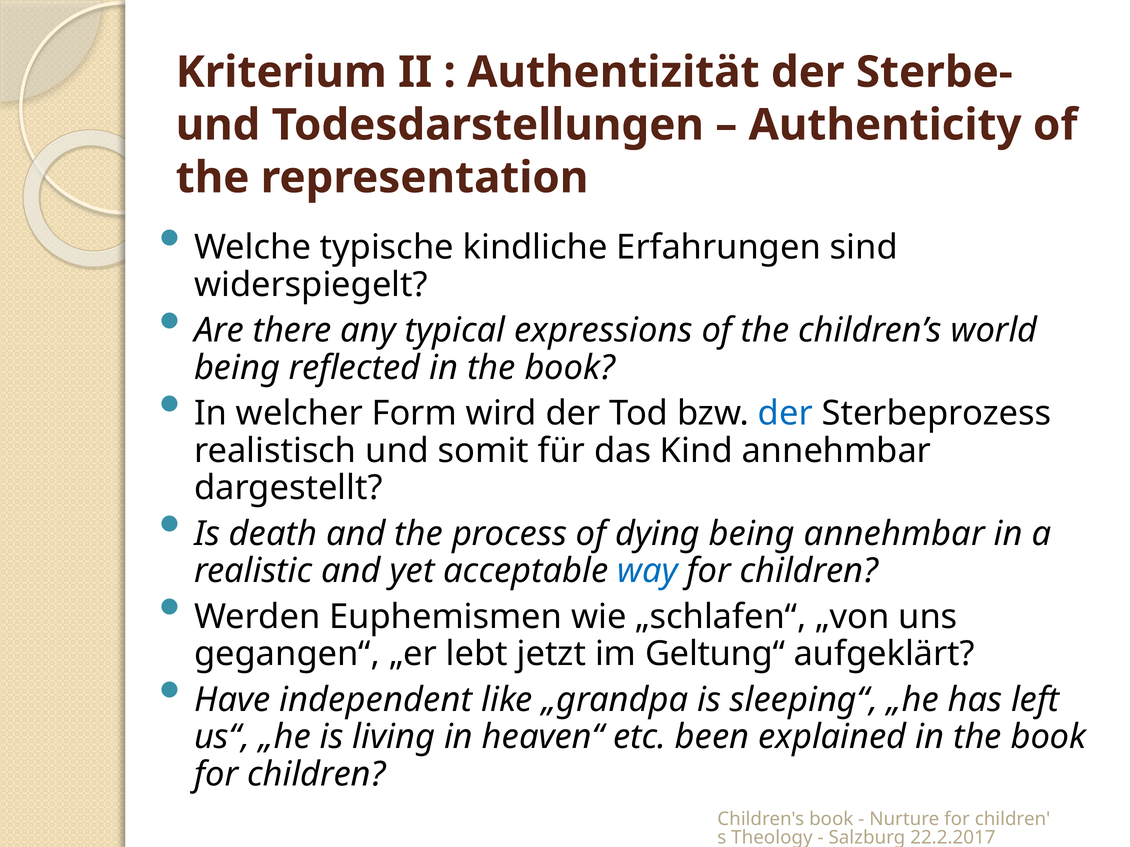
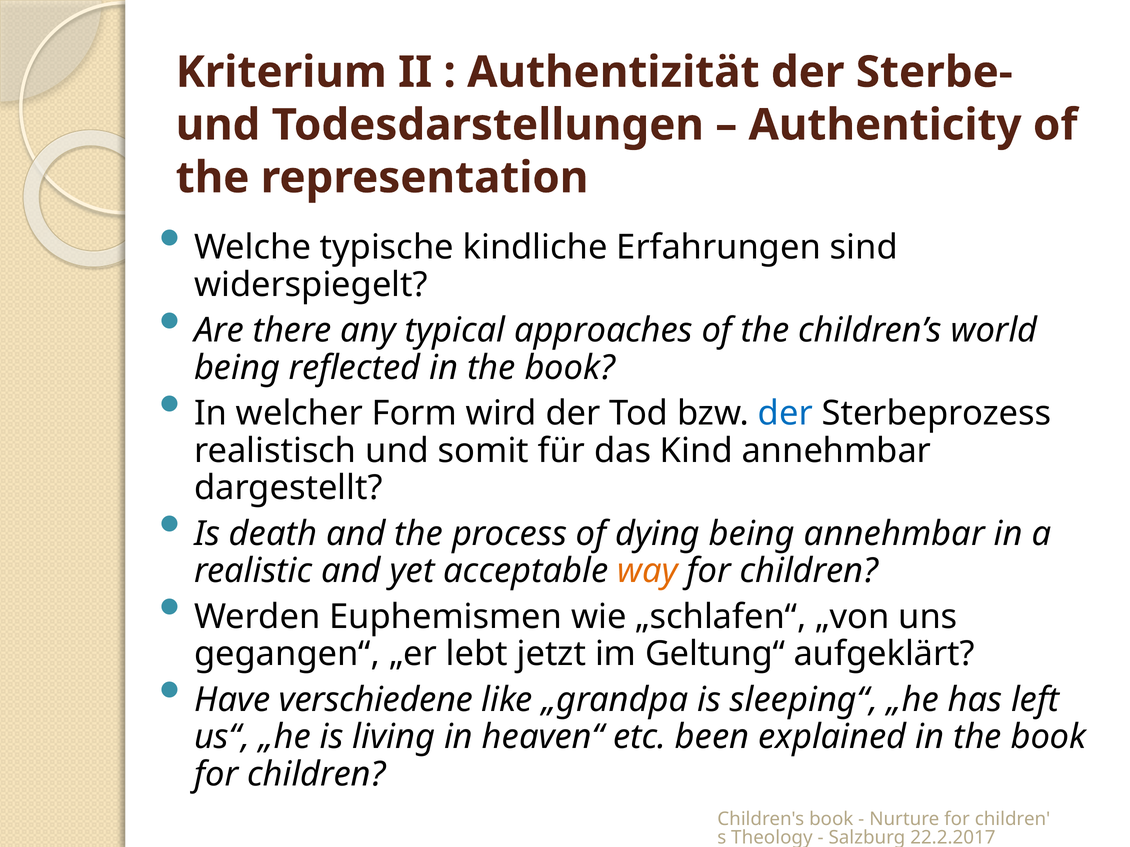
expressions: expressions -> approaches
way colour: blue -> orange
independent: independent -> verschiedene
